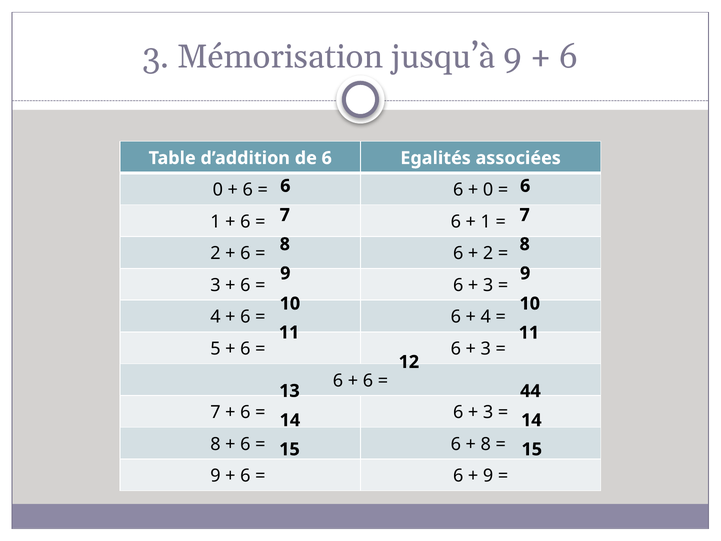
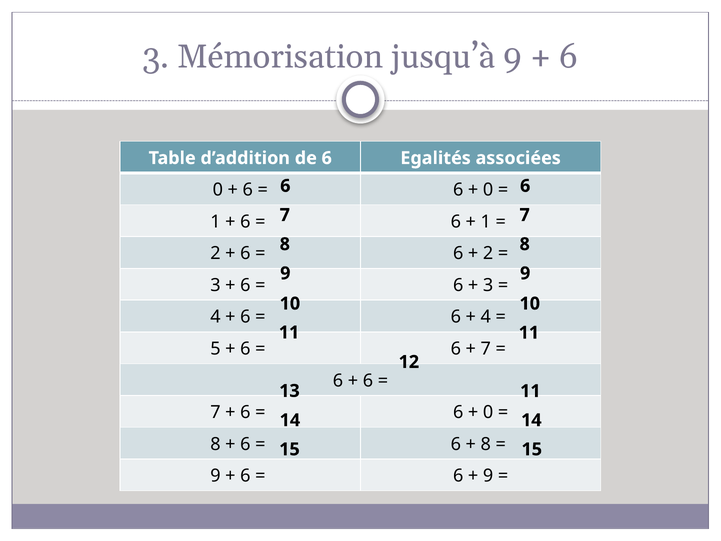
3 at (486, 349): 3 -> 7
13 44: 44 -> 11
3 at (488, 412): 3 -> 0
